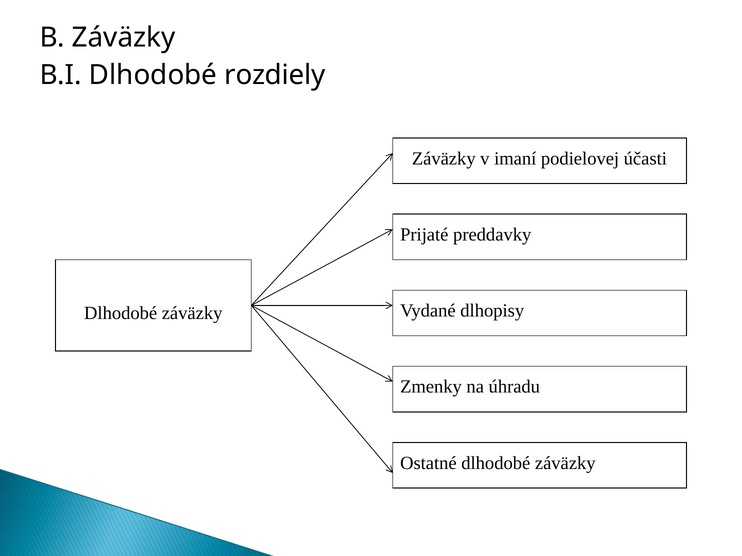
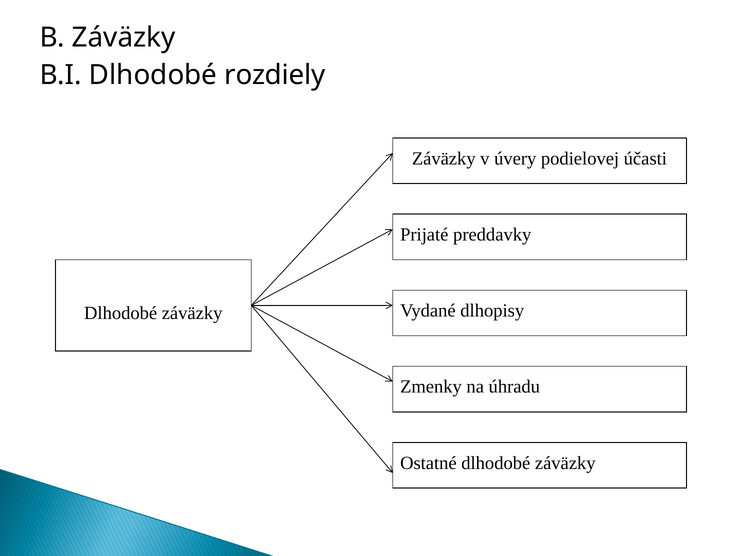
imaní: imaní -> úvery
